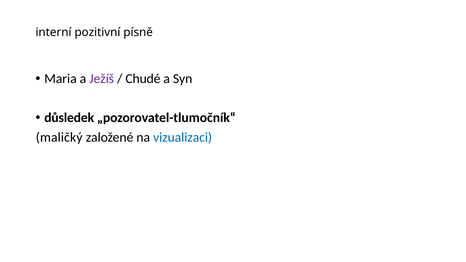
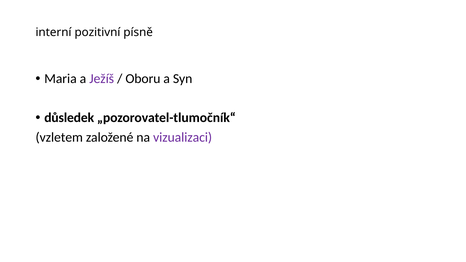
Chudé: Chudé -> Oboru
maličký: maličký -> vzletem
vizualizaci colour: blue -> purple
